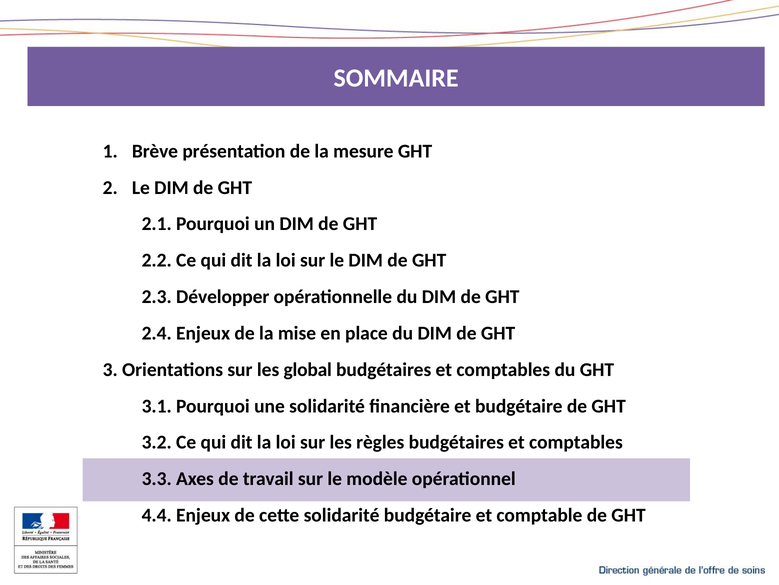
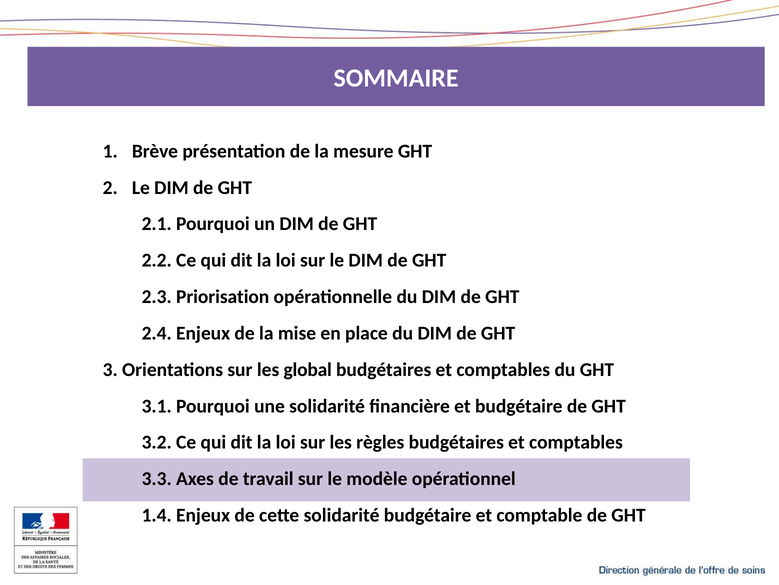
Développer: Développer -> Priorisation
4.4: 4.4 -> 1.4
